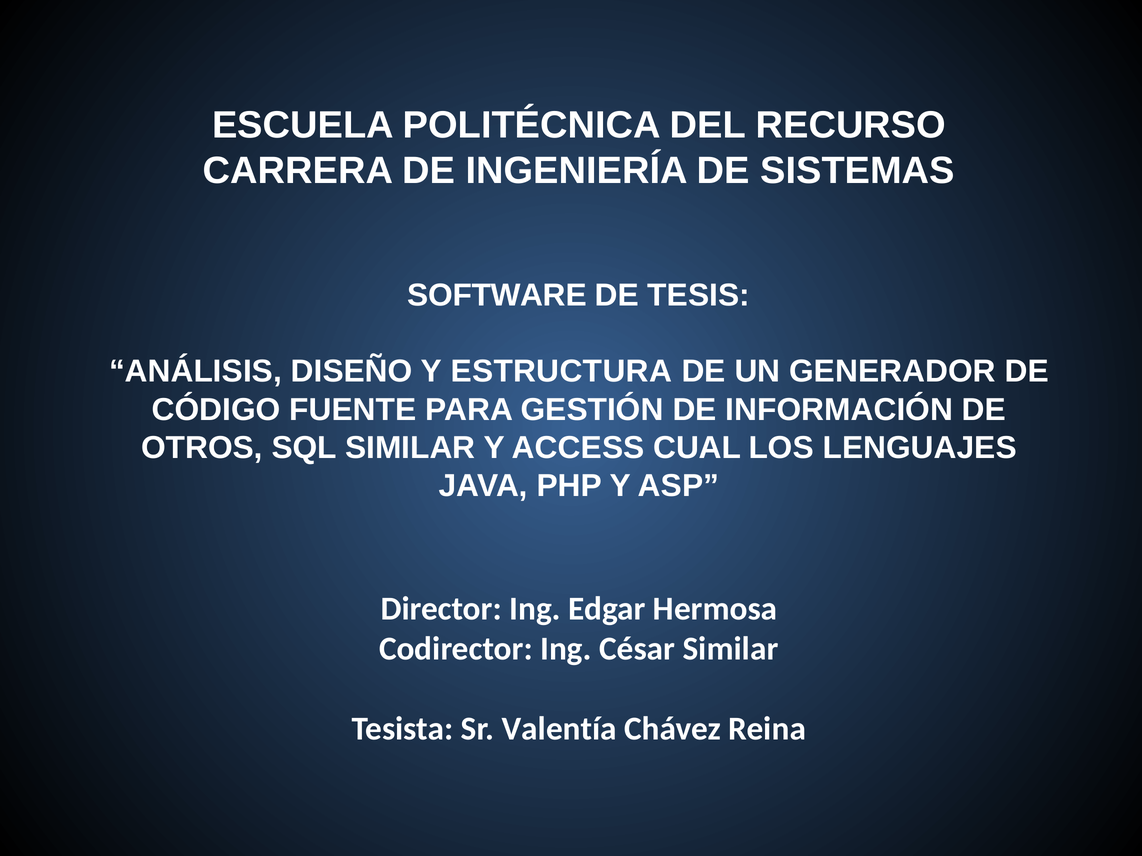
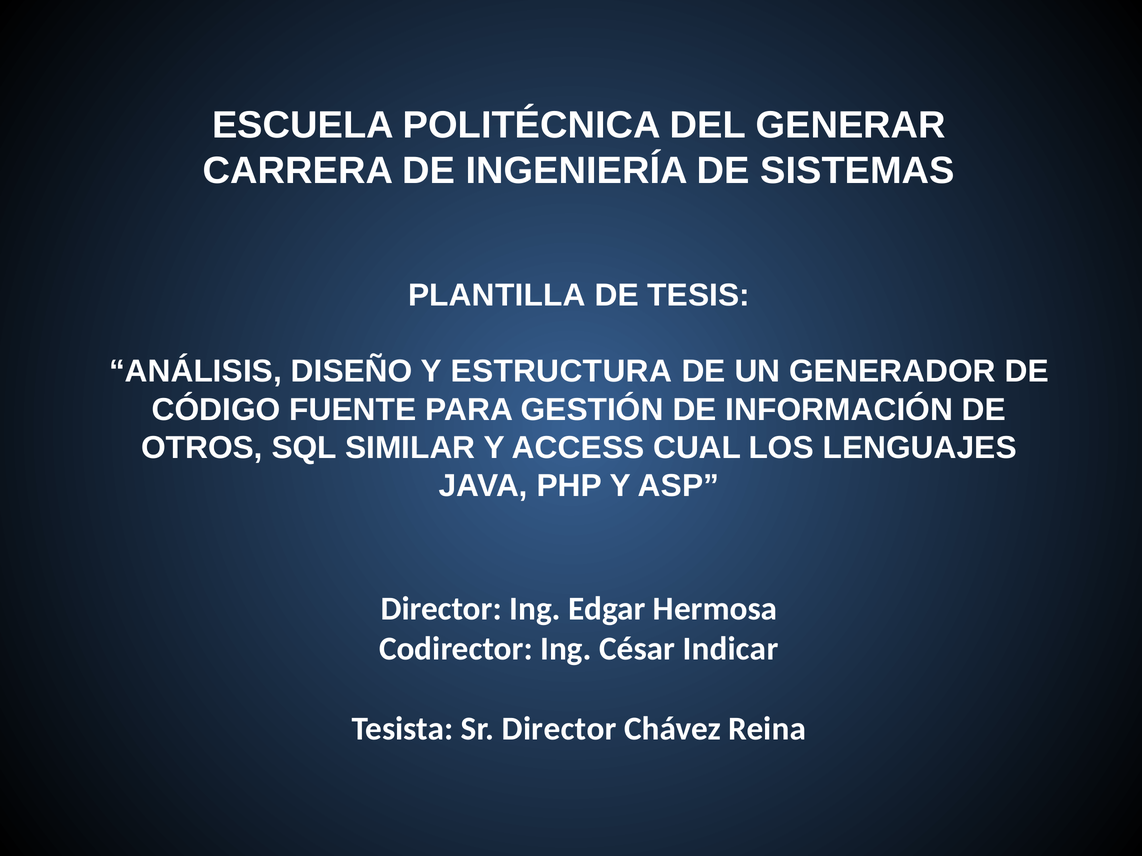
RECURSO: RECURSO -> GENERAR
SOFTWARE: SOFTWARE -> PLANTILLA
César Similar: Similar -> Indicar
Sr Valentía: Valentía -> Director
